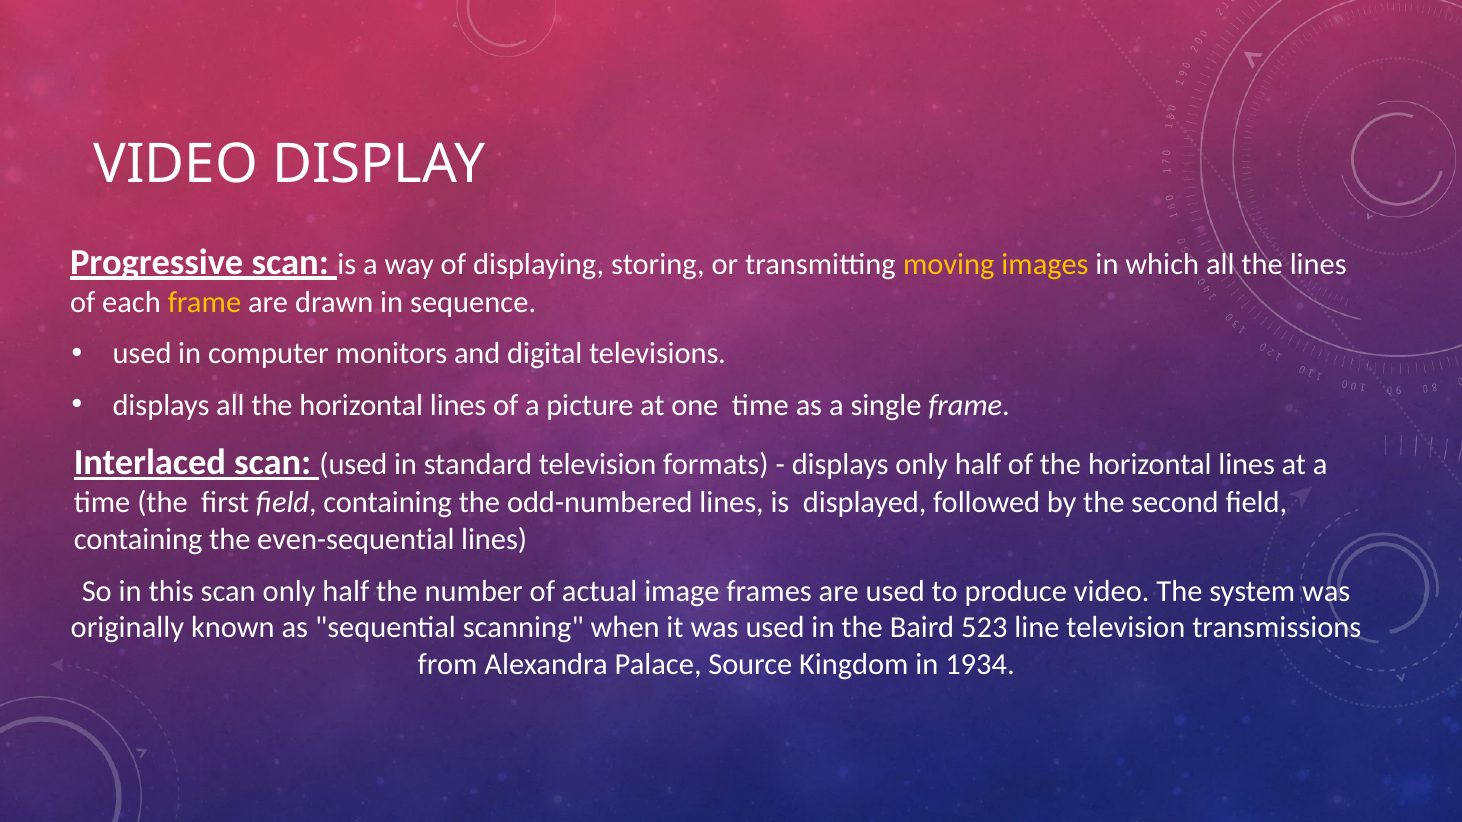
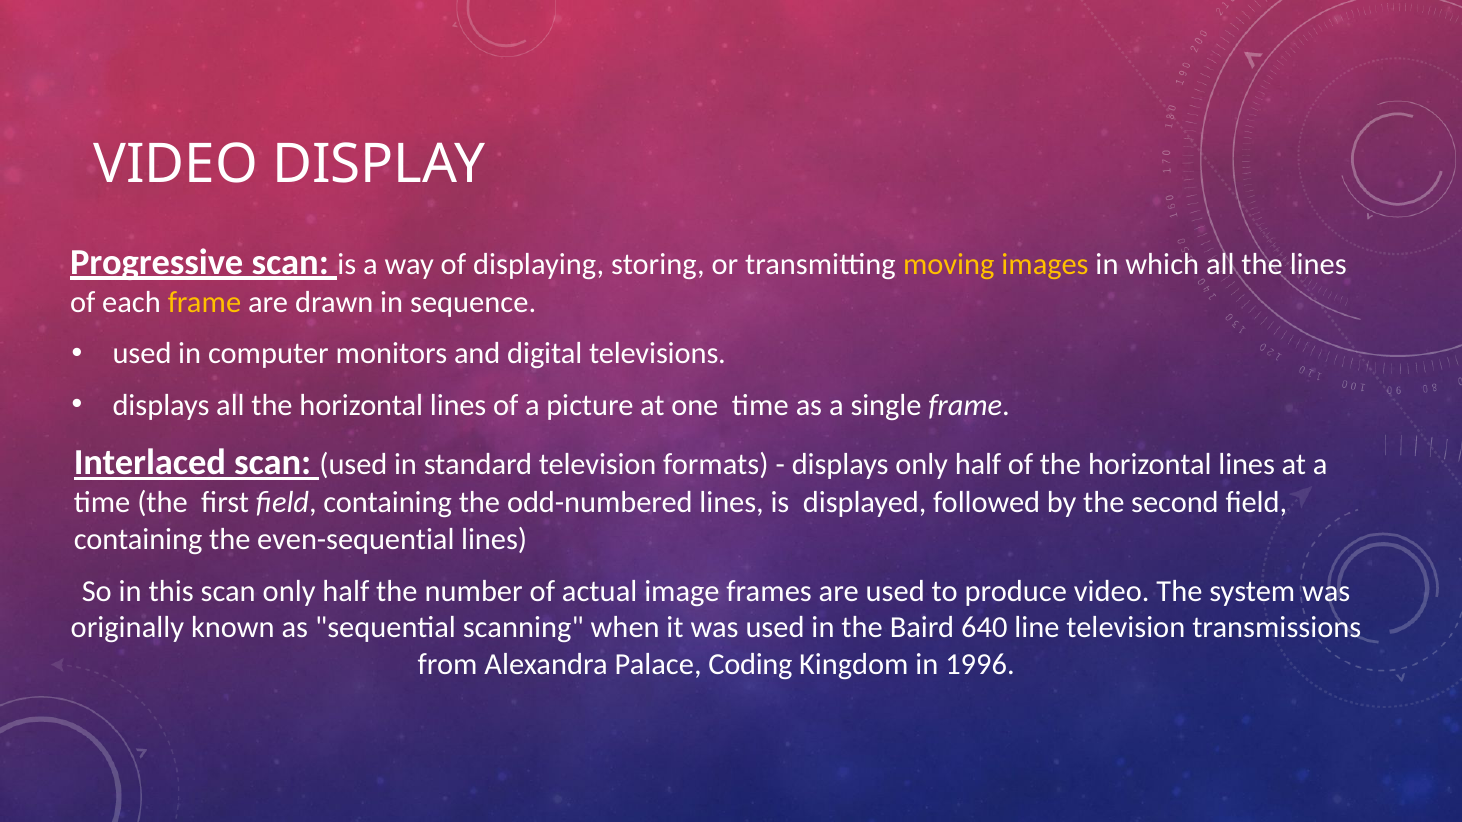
523: 523 -> 640
Source: Source -> Coding
1934: 1934 -> 1996
